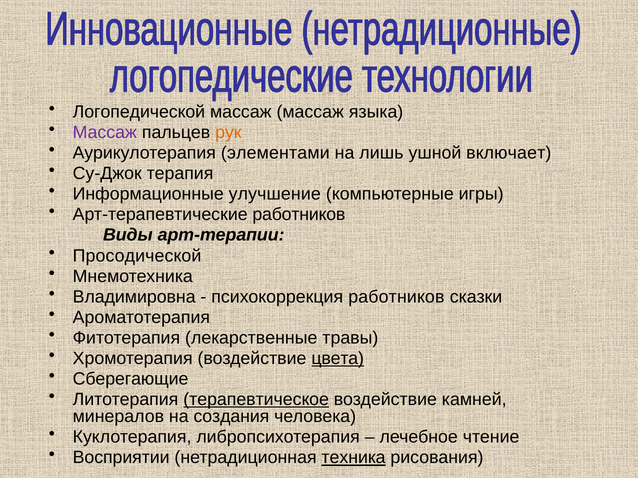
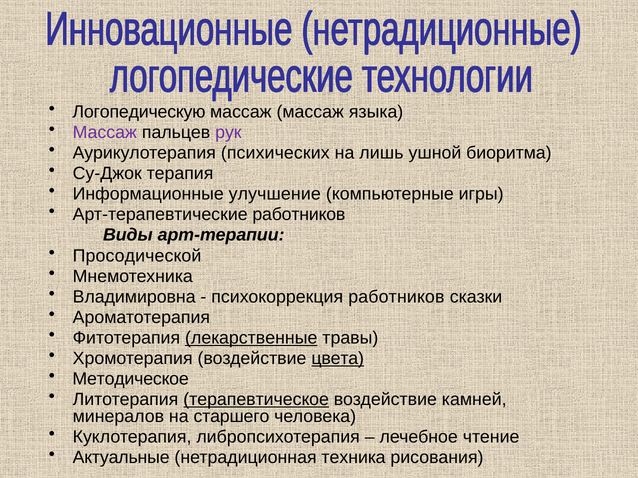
Логопедической: Логопедической -> Логопедическую
рук colour: orange -> purple
элементами: элементами -> психических
включает: включает -> биоритма
лекарственные underline: none -> present
Сберегающие: Сберегающие -> Методическое
создания: создания -> старшего
Восприятии: Восприятии -> Актуальные
техника underline: present -> none
